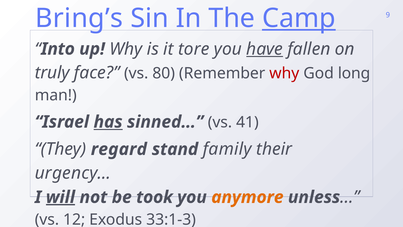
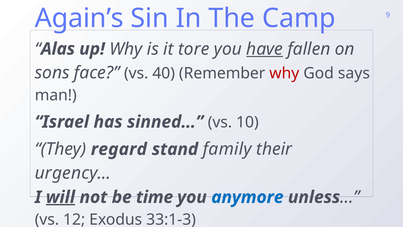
Bring’s: Bring’s -> Again’s
Camp underline: present -> none
Into: Into -> Alas
truly: truly -> sons
80: 80 -> 40
long: long -> says
has underline: present -> none
41: 41 -> 10
took: took -> time
anymore colour: orange -> blue
